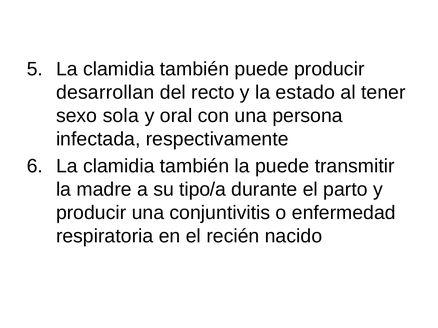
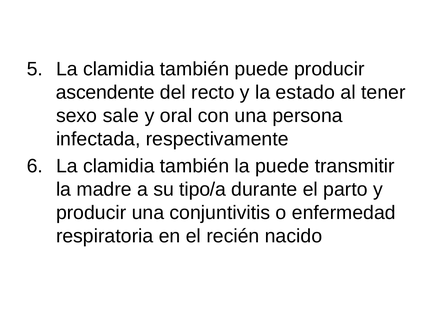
desarrollan: desarrollan -> ascendente
sola: sola -> sale
